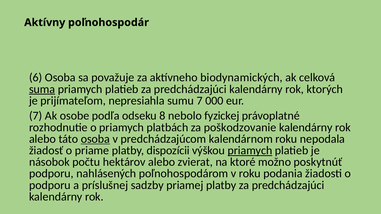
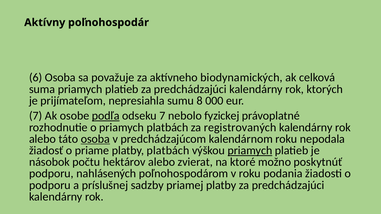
suma underline: present -> none
sumu 7: 7 -> 8
podľa underline: none -> present
odseku 8: 8 -> 7
poškodzovanie: poškodzovanie -> registrovaných
platby dispozícii: dispozícii -> platbách
